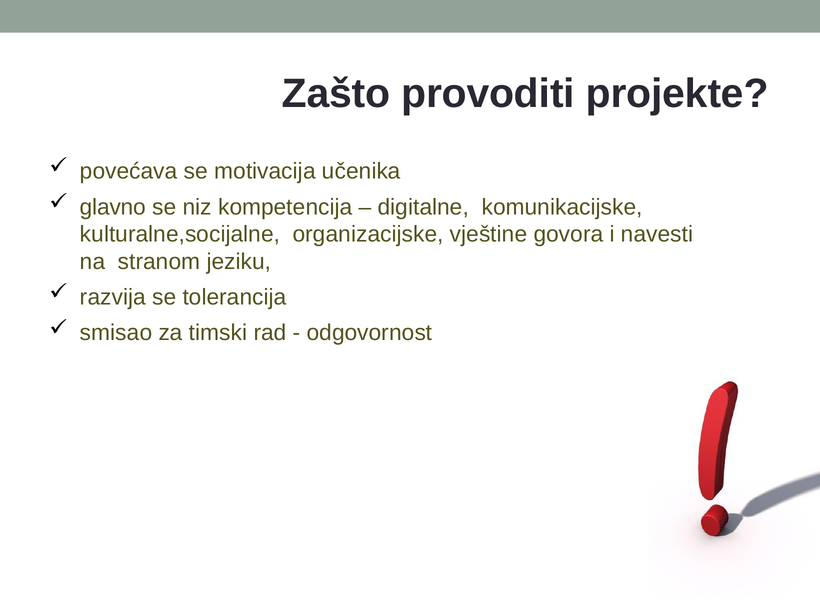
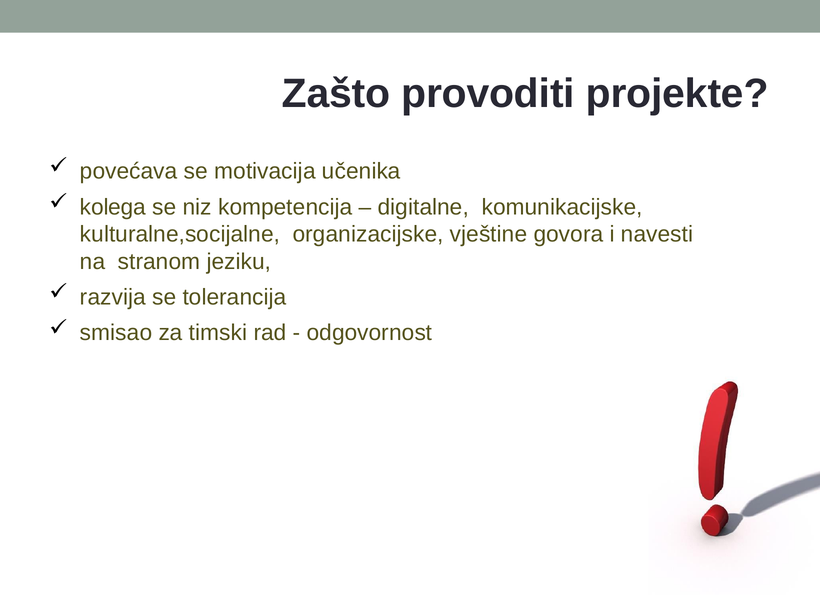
glavno: glavno -> kolega
